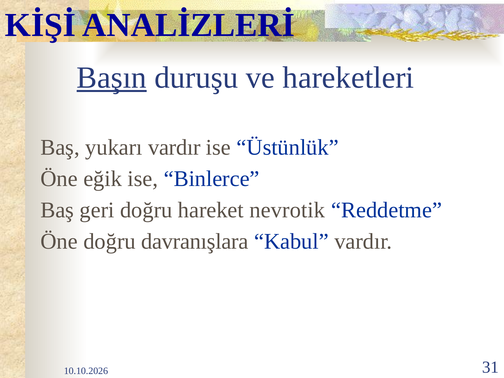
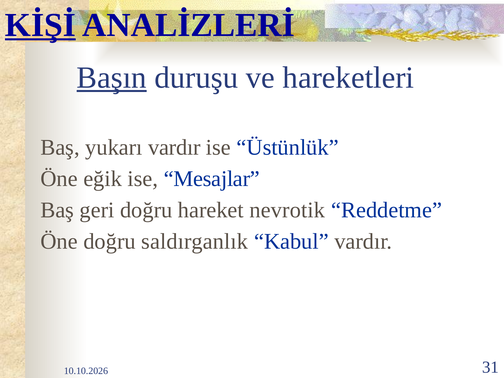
KİŞİ underline: none -> present
Binlerce: Binlerce -> Mesajlar
davranışlara: davranışlara -> saldırganlık
